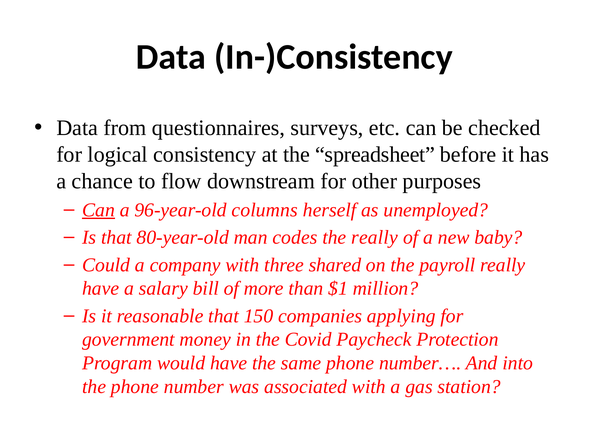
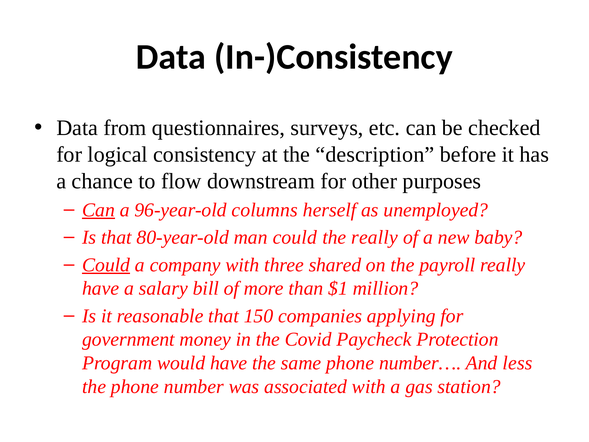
spreadsheet: spreadsheet -> description
man codes: codes -> could
Could at (106, 265) underline: none -> present
into: into -> less
